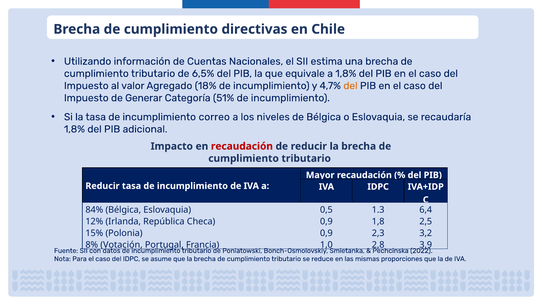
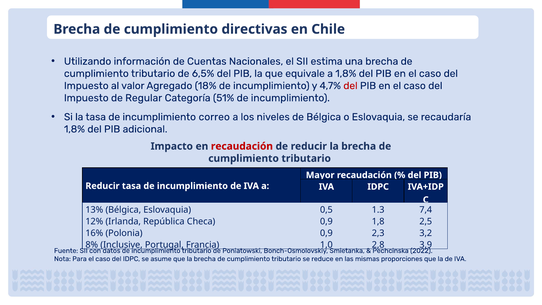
del at (350, 86) colour: orange -> red
Generar: Generar -> Regular
84%: 84% -> 13%
6,4: 6,4 -> 7,4
15%: 15% -> 16%
Votación: Votación -> Inclusive
